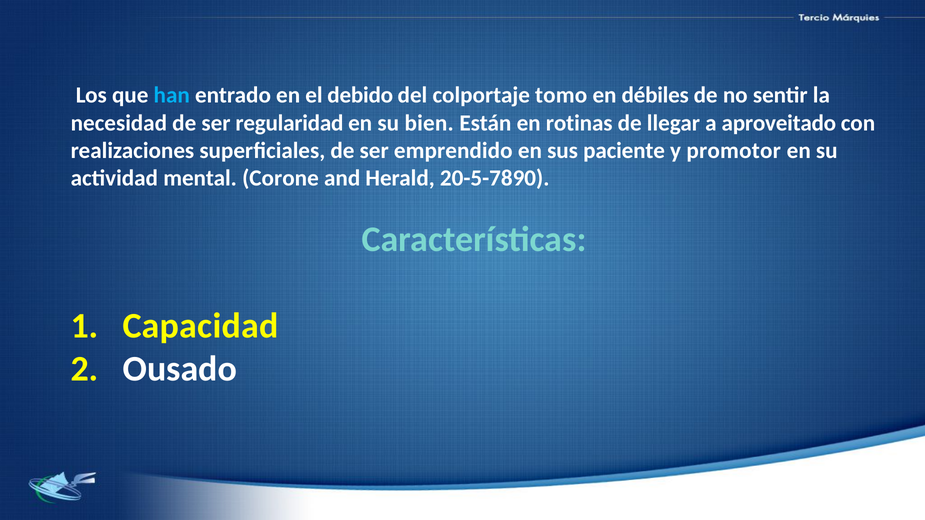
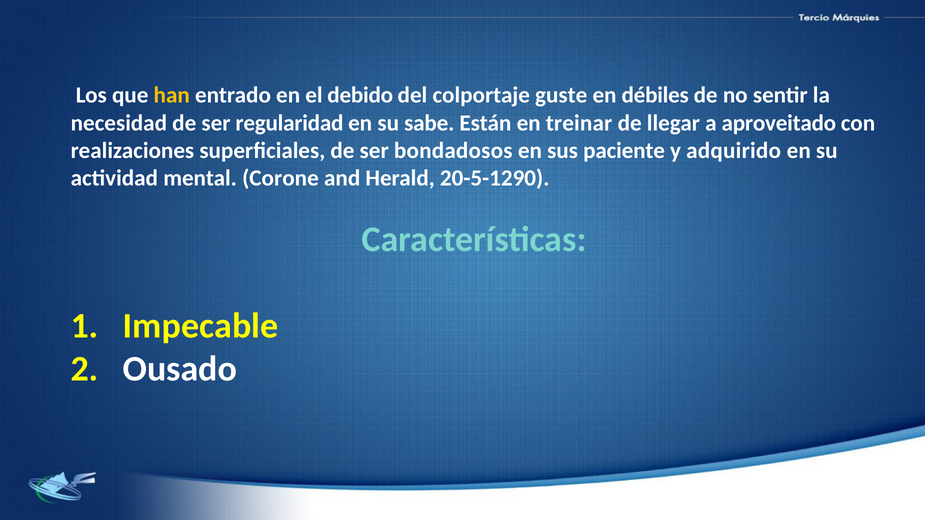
han colour: light blue -> yellow
tomo: tomo -> guste
bien: bien -> sabe
rotinas: rotinas -> treinar
emprendido: emprendido -> bondadosos
promotor: promotor -> adquirido
20-5-7890: 20-5-7890 -> 20-5-1290
Capacidad: Capacidad -> Impecable
